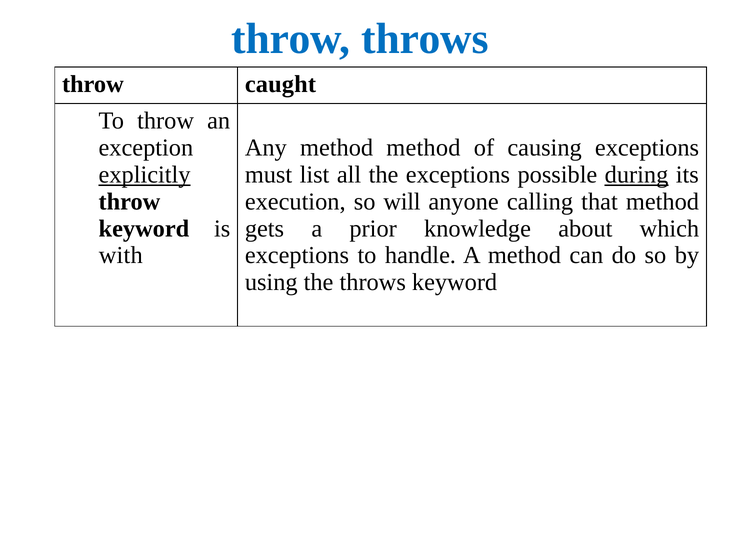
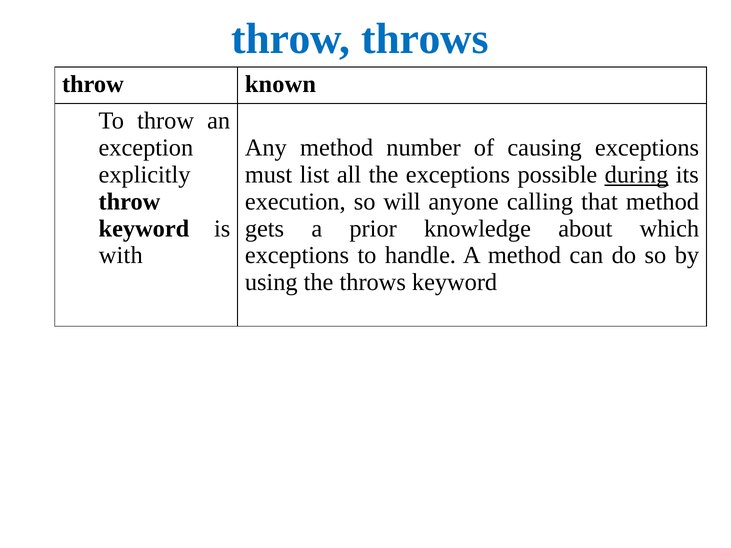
caught: caught -> known
method method: method -> number
explicitly underline: present -> none
